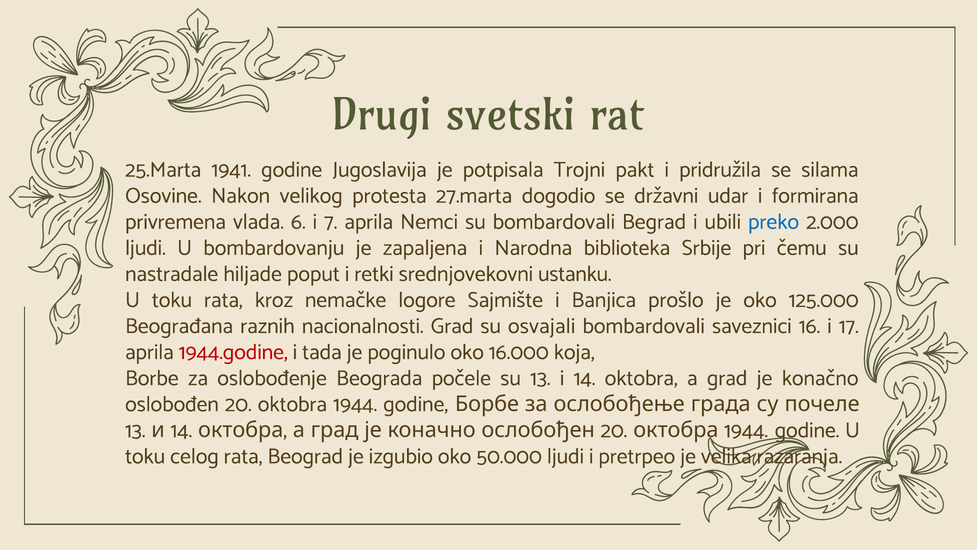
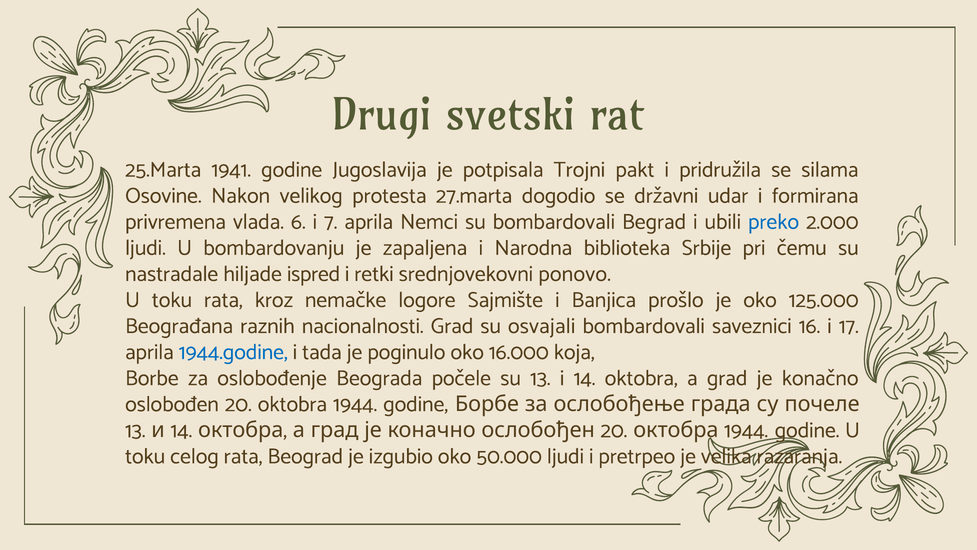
poput: poput -> ispred
ustanku: ustanku -> ponovo
1944.godine colour: red -> blue
